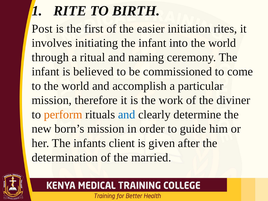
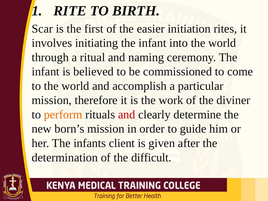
Post: Post -> Scar
and at (127, 115) colour: blue -> red
married: married -> difficult
